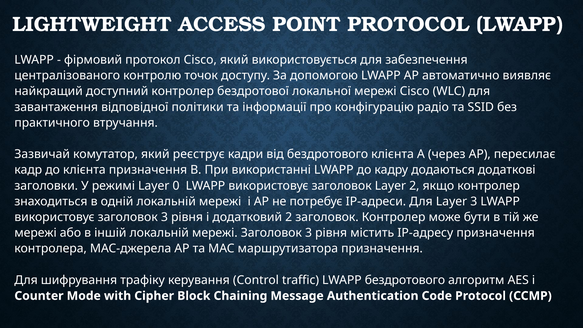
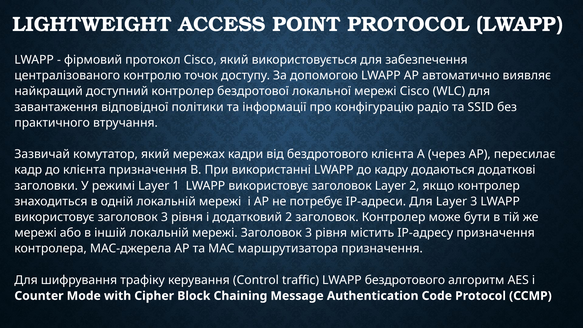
реєструє: реєструє -> мережах
0: 0 -> 1
